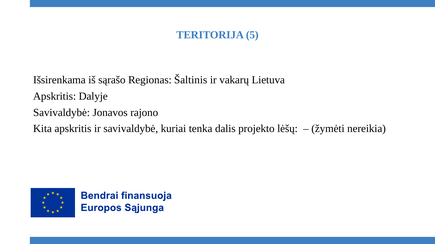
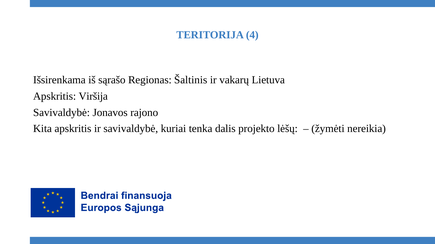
5: 5 -> 4
Dalyje: Dalyje -> Viršija
